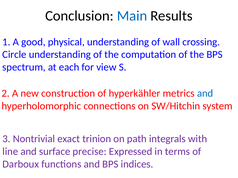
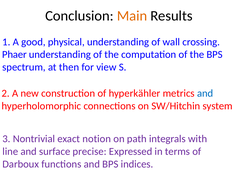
Main colour: blue -> orange
Circle: Circle -> Phaer
each: each -> then
trinion: trinion -> notion
